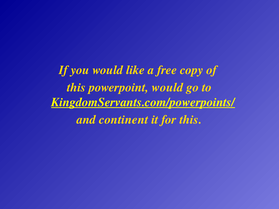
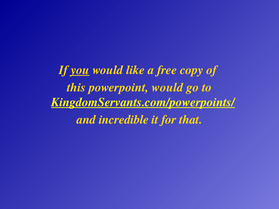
you underline: none -> present
continent: continent -> incredible
for this: this -> that
